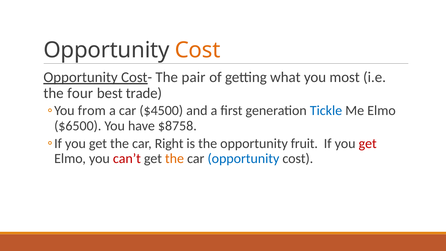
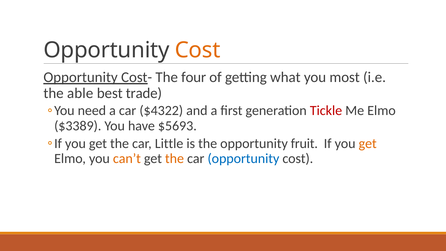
pair: pair -> four
four: four -> able
from: from -> need
$4500: $4500 -> $4322
Tickle colour: blue -> red
$6500: $6500 -> $3389
$8758: $8758 -> $5693
Right: Right -> Little
get at (368, 144) colour: red -> orange
can’t colour: red -> orange
